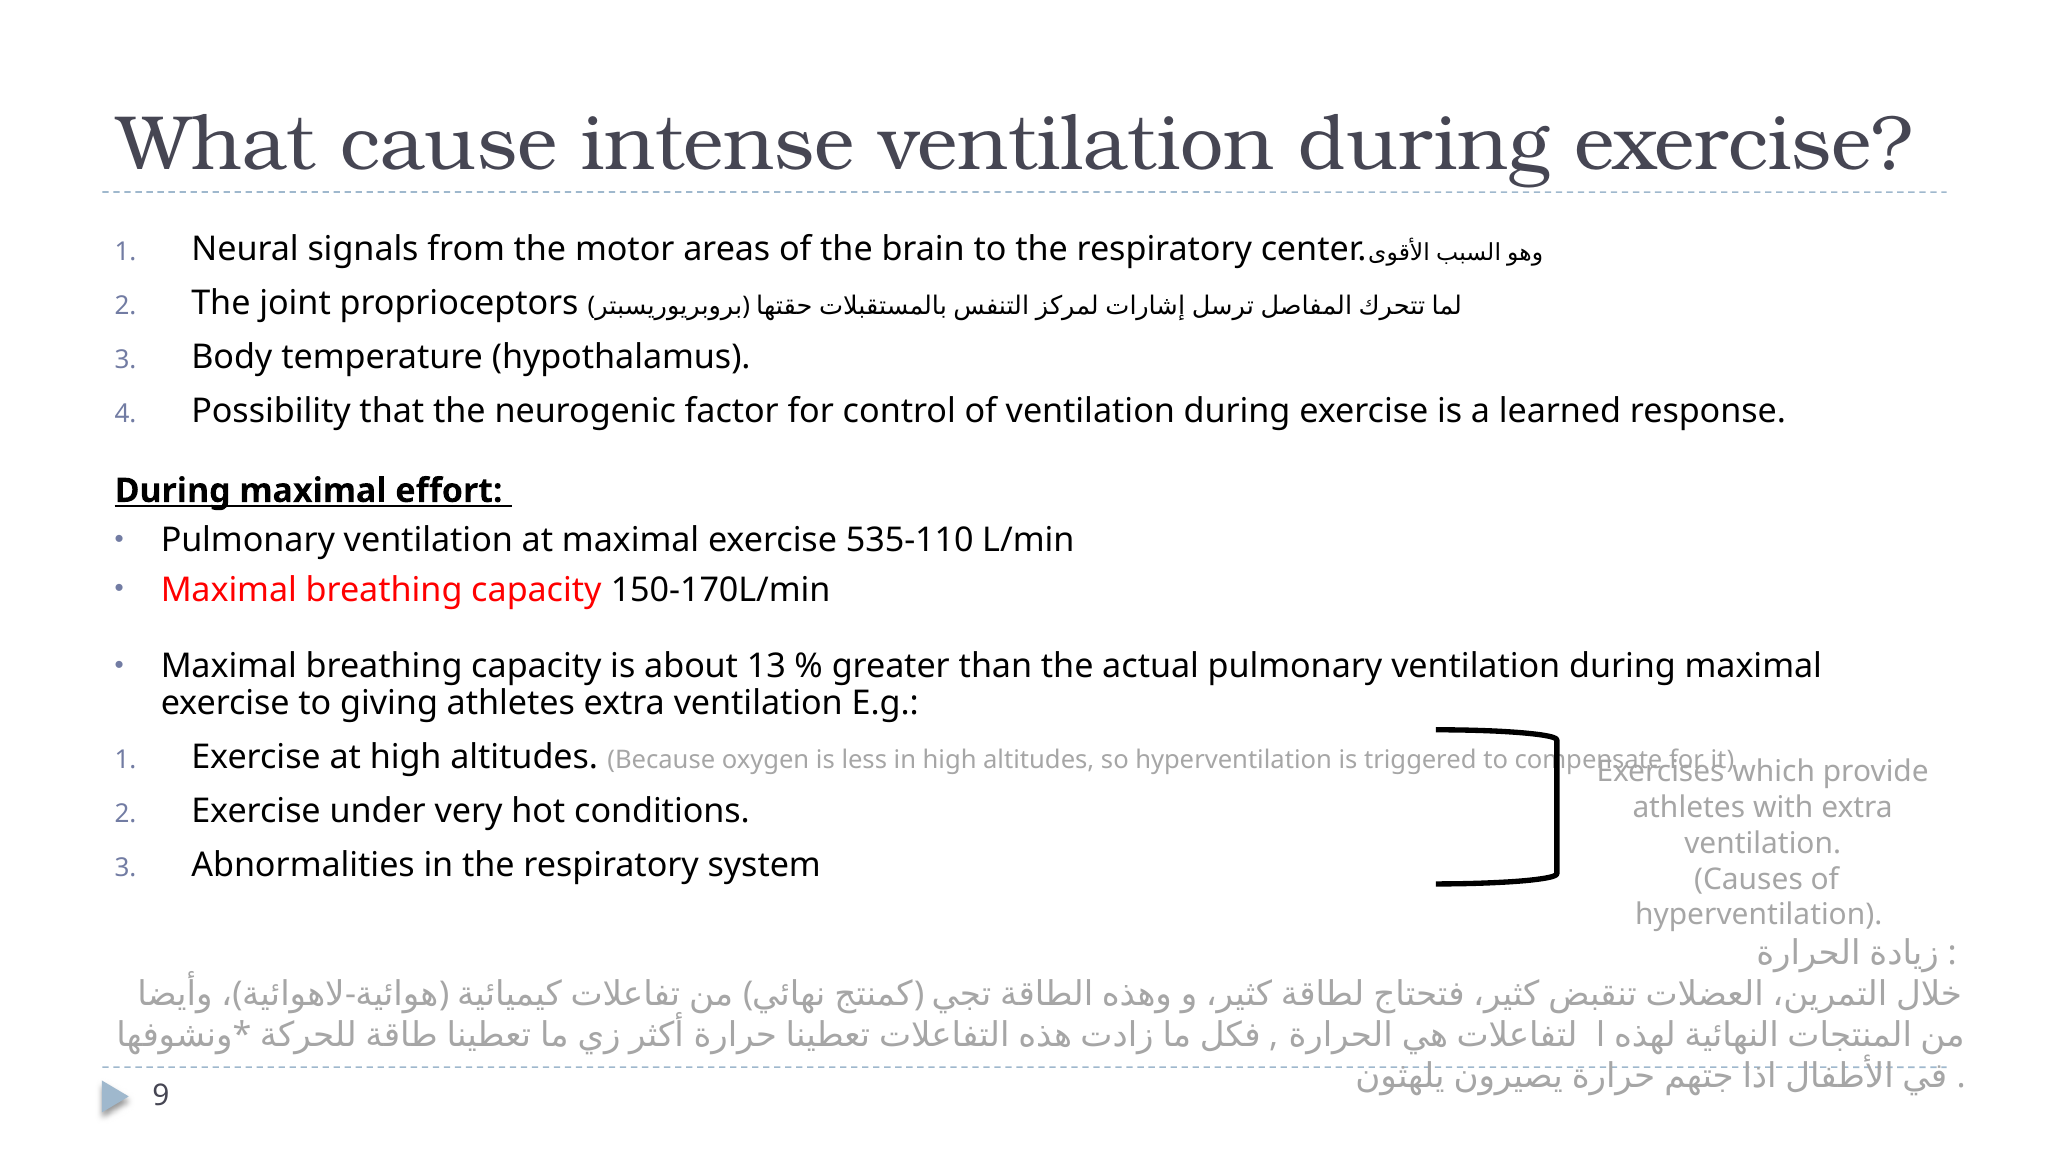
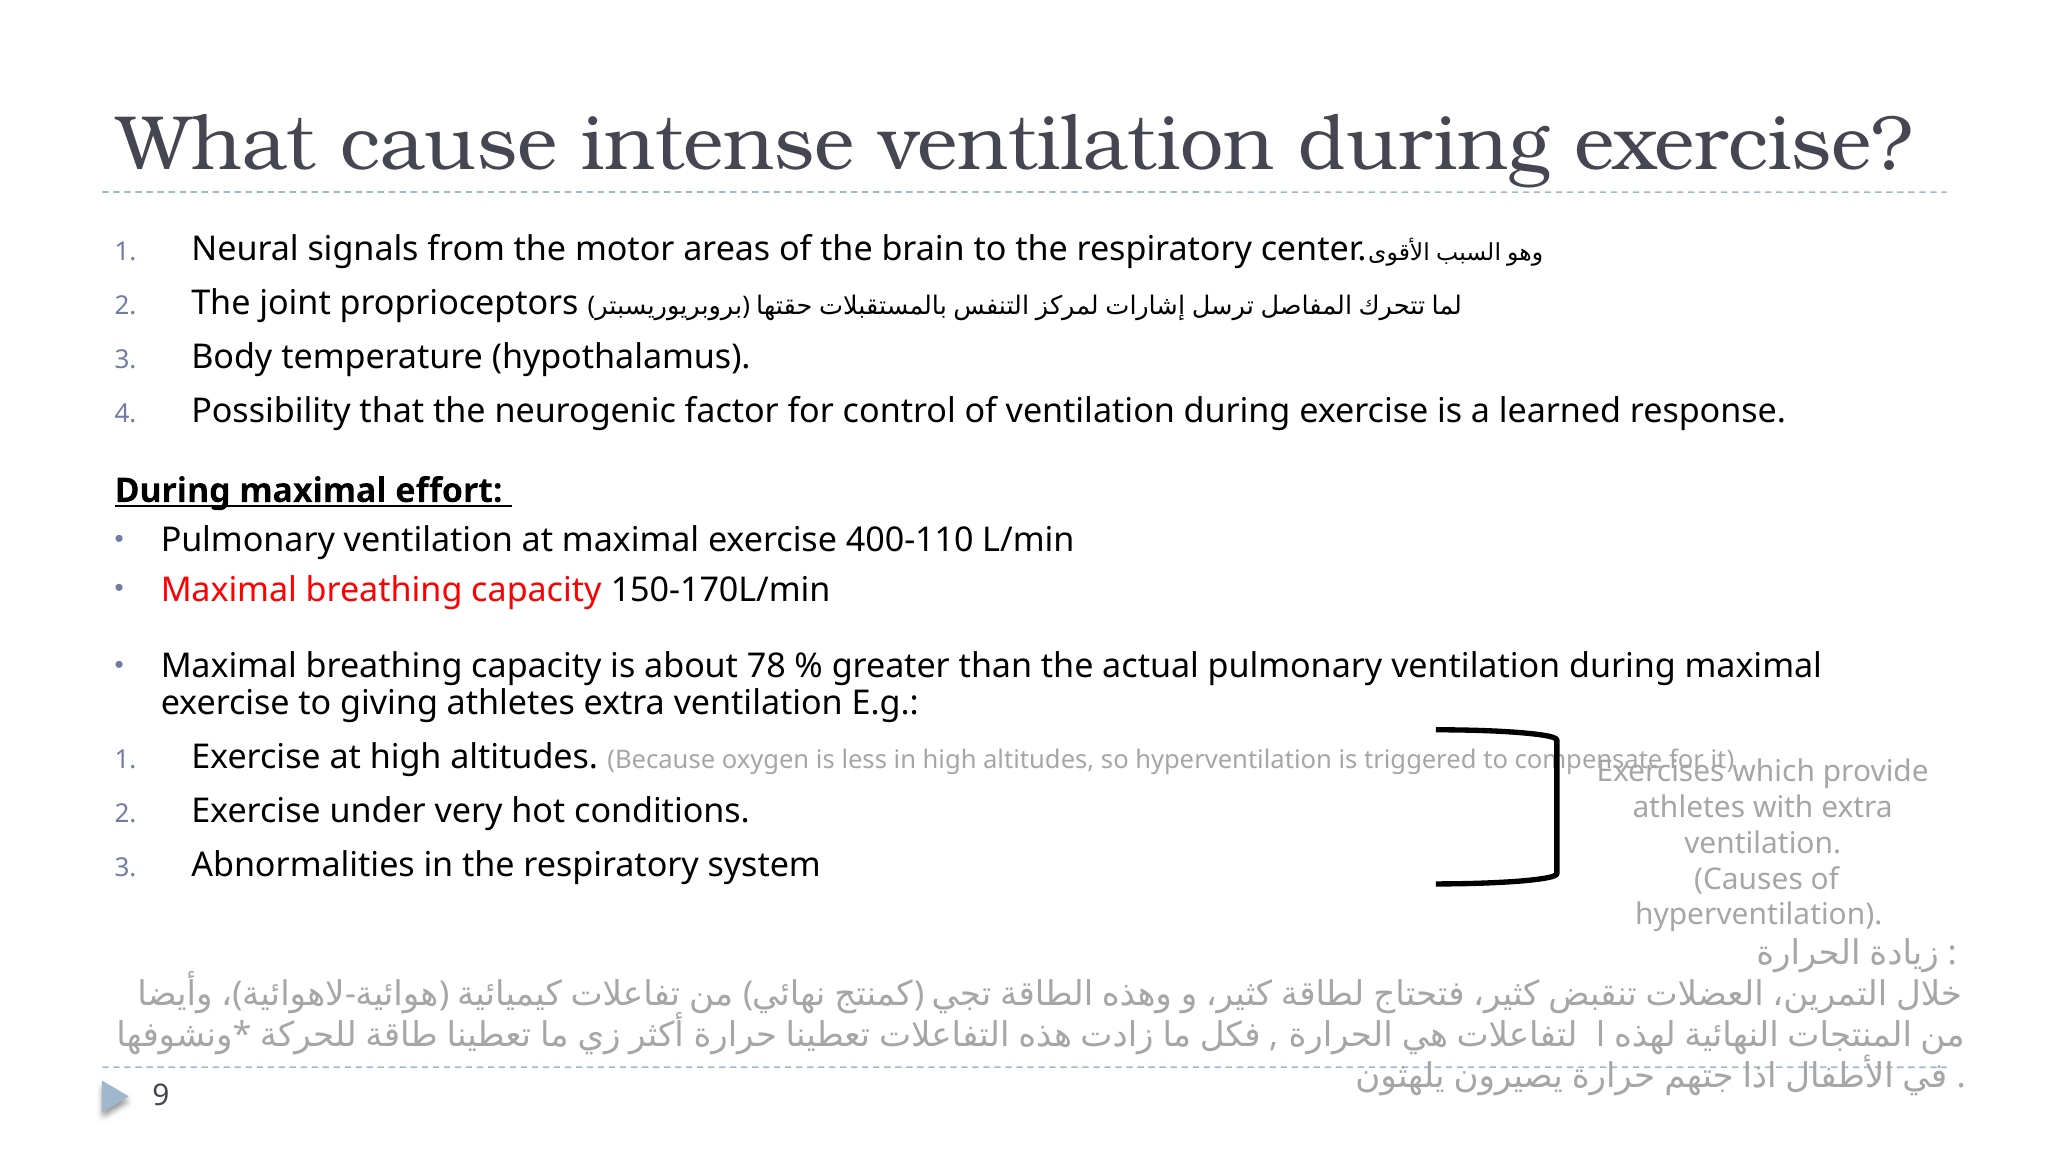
535-110: 535-110 -> 400-110
13: 13 -> 78
